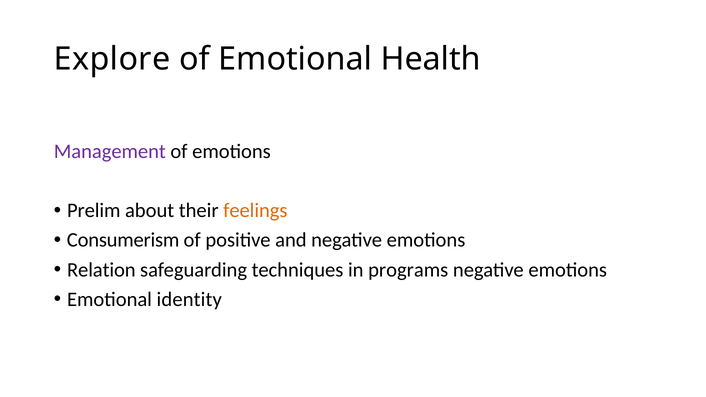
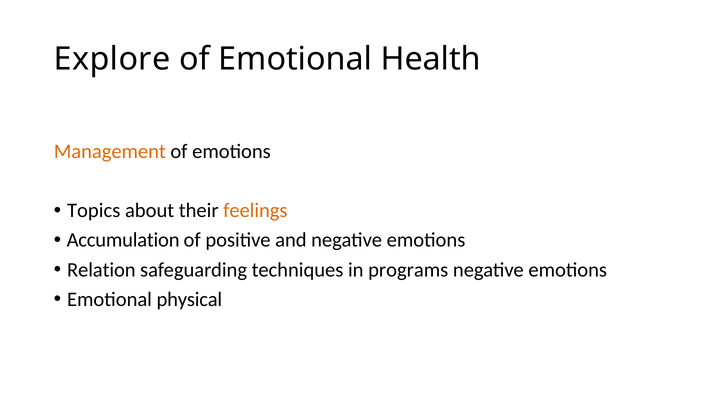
Management colour: purple -> orange
Prelim: Prelim -> Topics
Consumerism: Consumerism -> Accumulation
identity: identity -> physical
